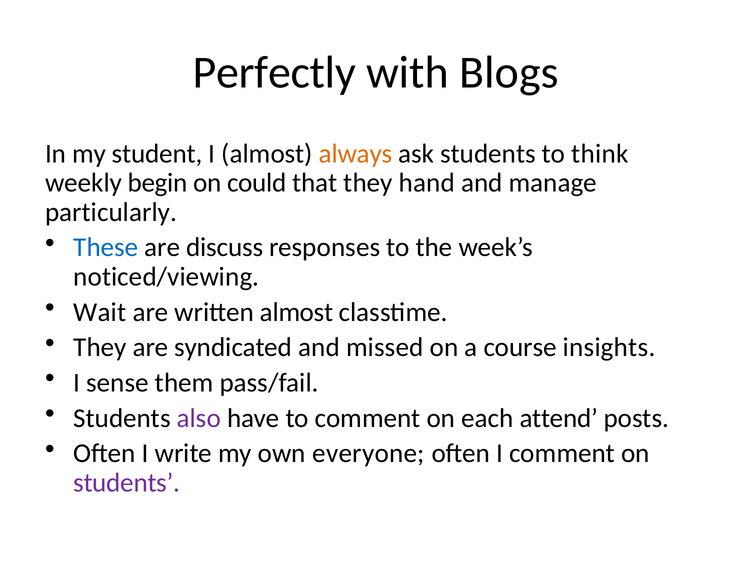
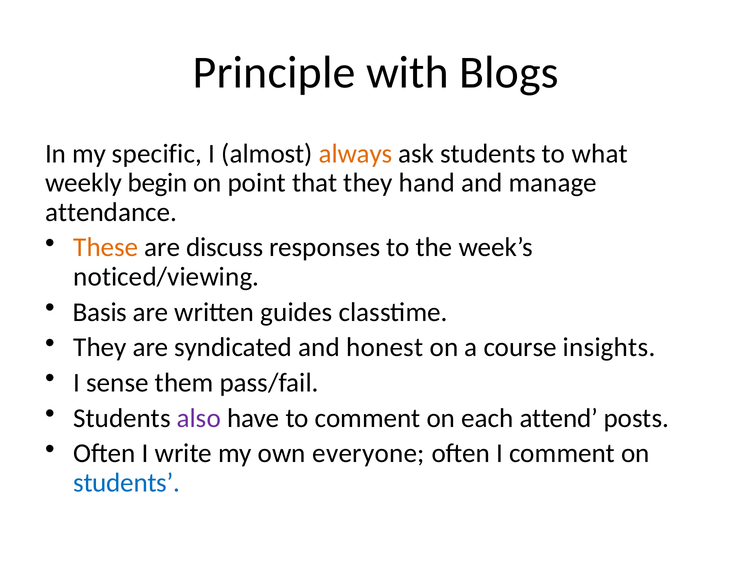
Perfectly: Perfectly -> Principle
student: student -> specific
think: think -> what
could: could -> point
particularly: particularly -> attendance
These colour: blue -> orange
Wait: Wait -> Basis
written almost: almost -> guides
missed: missed -> honest
students at (127, 483) colour: purple -> blue
